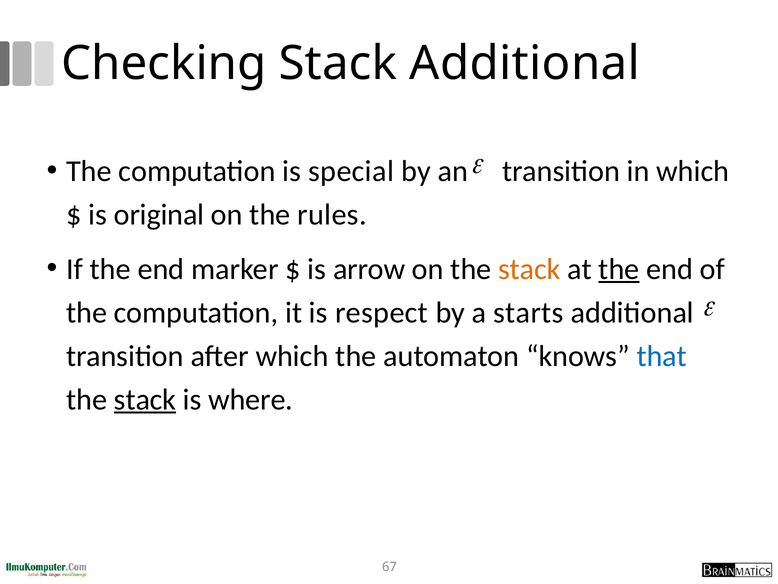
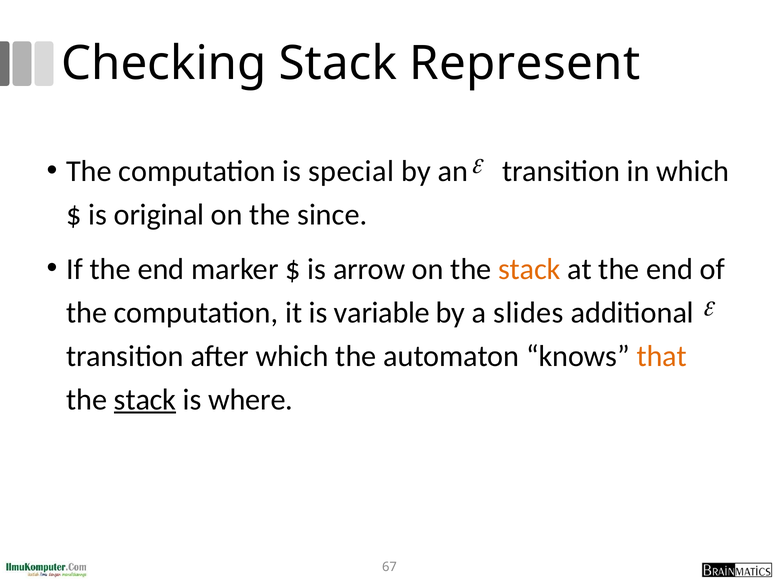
Stack Additional: Additional -> Represent
rules: rules -> since
the at (619, 269) underline: present -> none
respect: respect -> variable
starts: starts -> slides
that colour: blue -> orange
